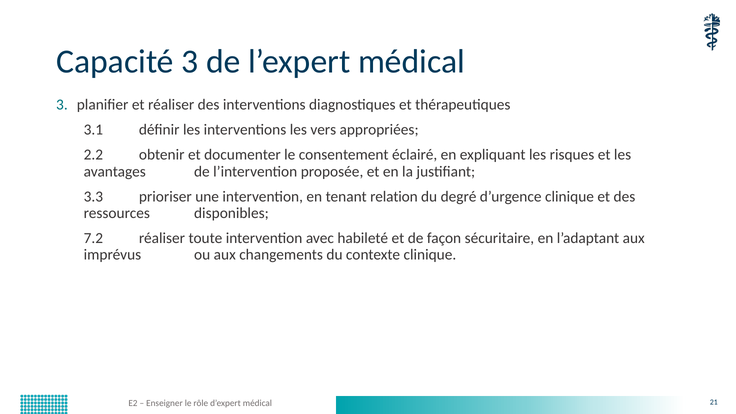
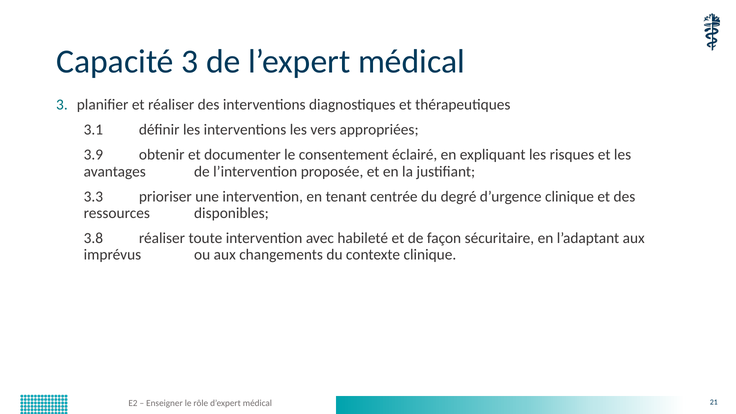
2.2: 2.2 -> 3.9
relation: relation -> centrée
7.2: 7.2 -> 3.8
